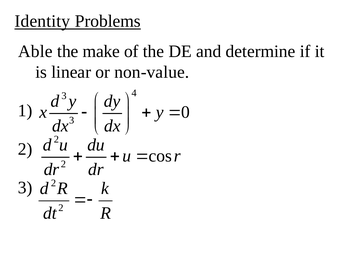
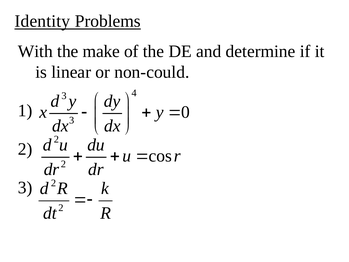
Able: Able -> With
non-value: non-value -> non-could
